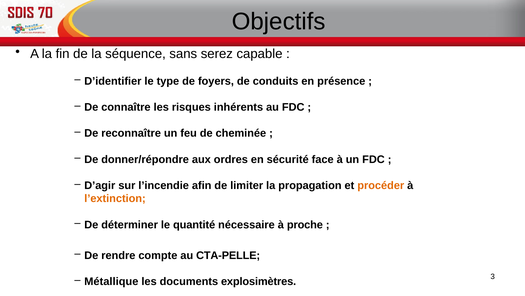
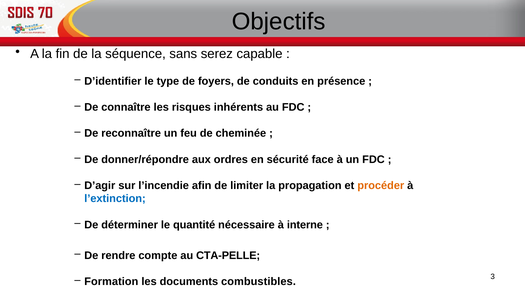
l’extinction colour: orange -> blue
proche: proche -> interne
Métallique: Métallique -> Formation
explosimètres: explosimètres -> combustibles
